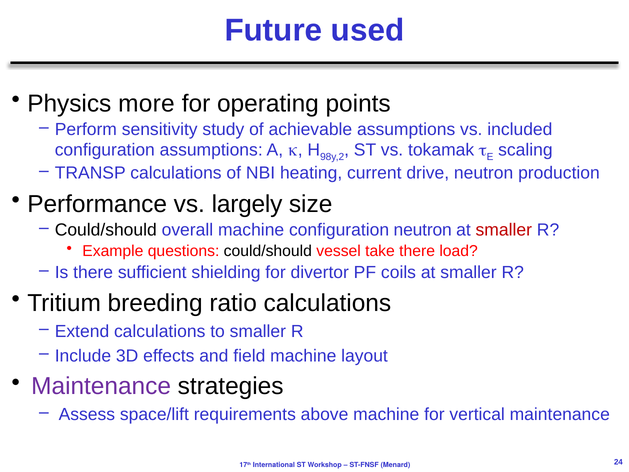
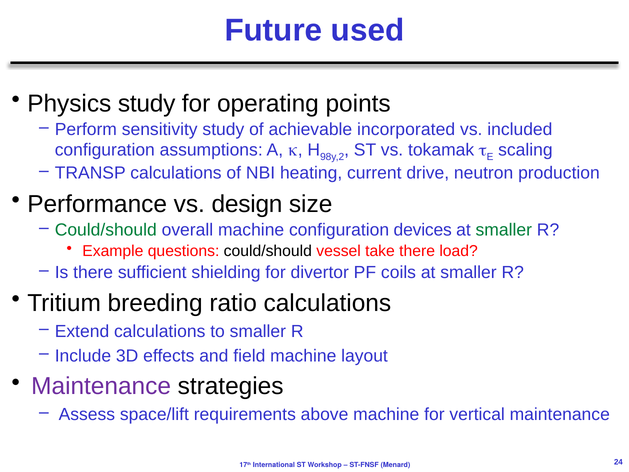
Physics more: more -> study
achievable assumptions: assumptions -> incorporated
largely: largely -> design
Could/should at (106, 230) colour: black -> green
configuration neutron: neutron -> devices
smaller at (504, 230) colour: red -> green
